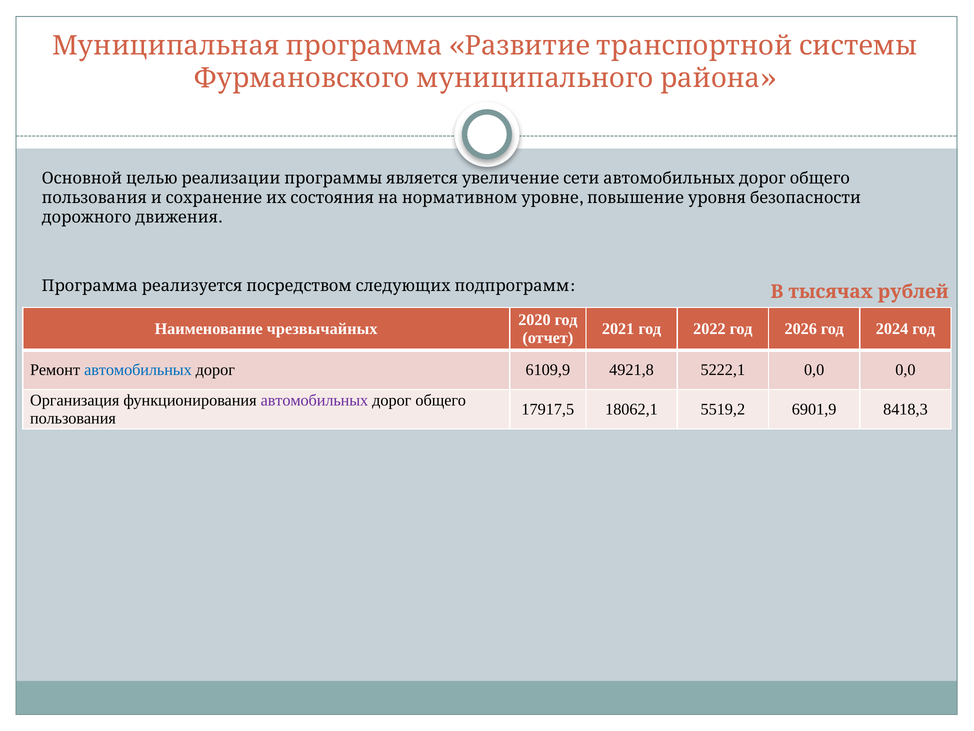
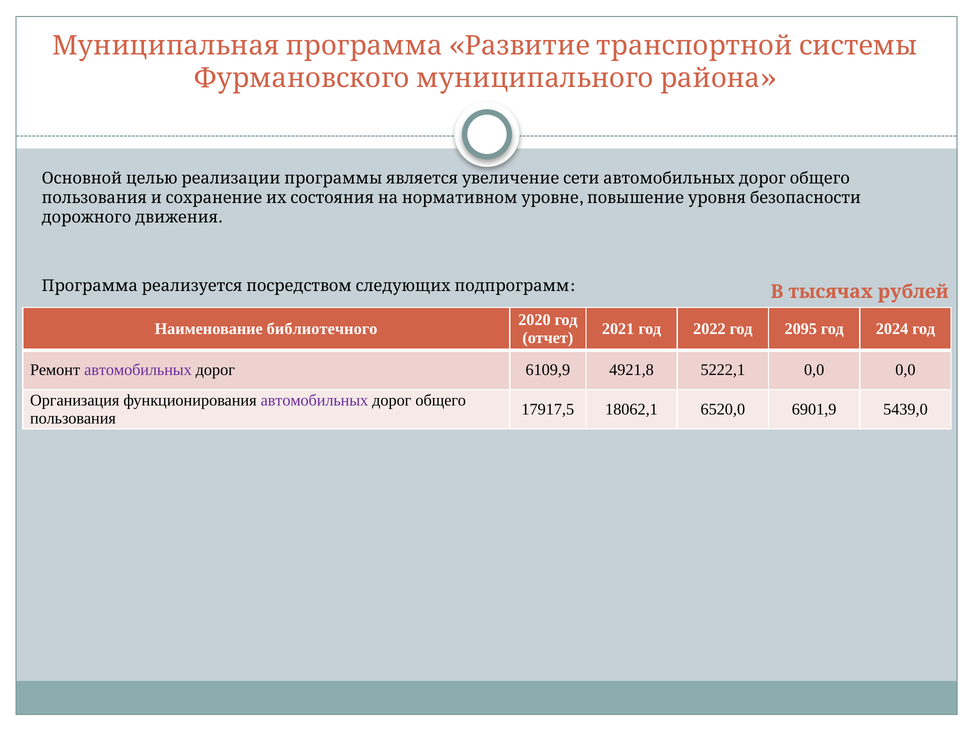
чрезвычайных: чрезвычайных -> библиотечного
2026: 2026 -> 2095
автомобильных at (138, 370) colour: blue -> purple
5519,2: 5519,2 -> 6520,0
8418,3: 8418,3 -> 5439,0
